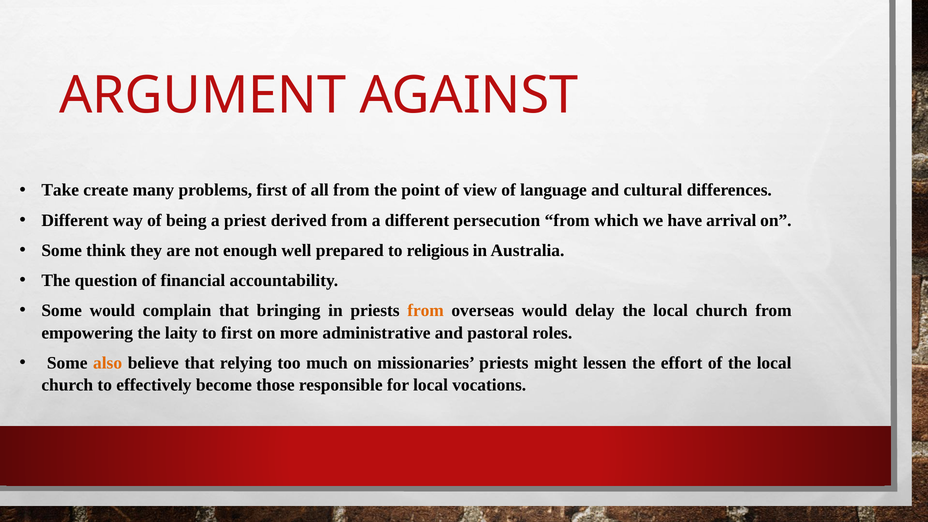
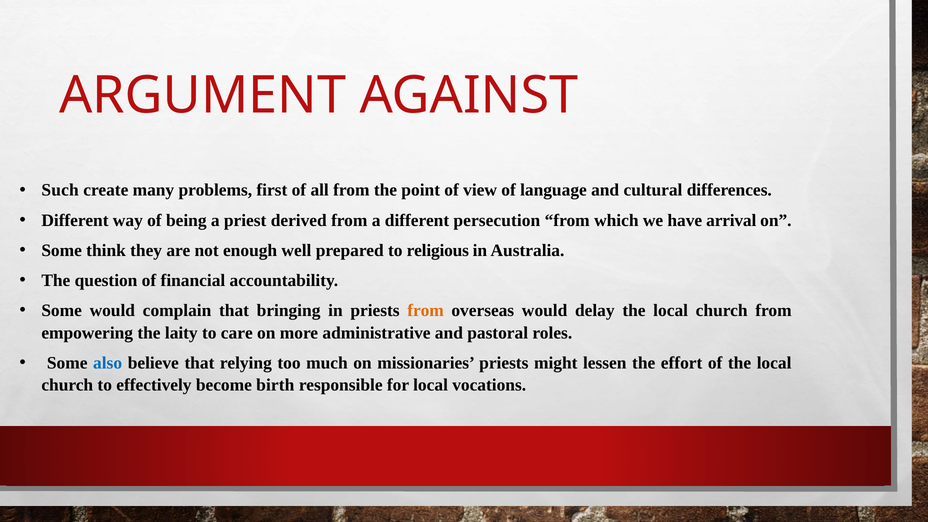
Take: Take -> Such
to first: first -> care
also colour: orange -> blue
those: those -> birth
